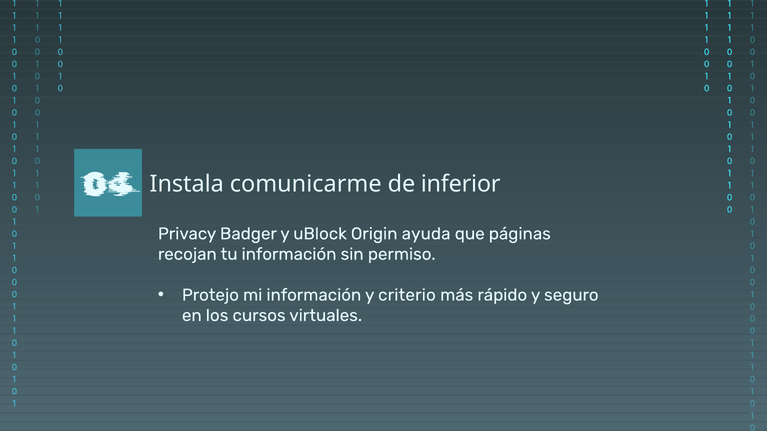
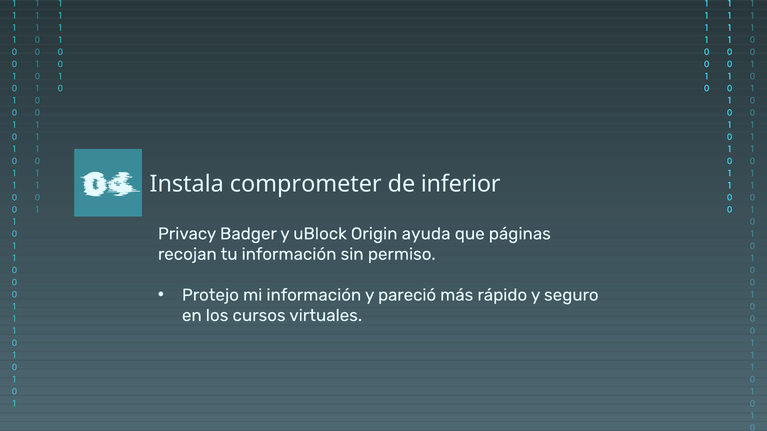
comunicarme: comunicarme -> comprometer
criterio: criterio -> pareció
